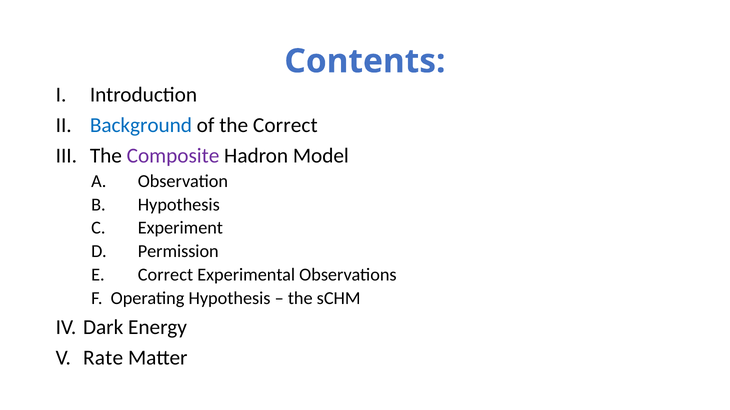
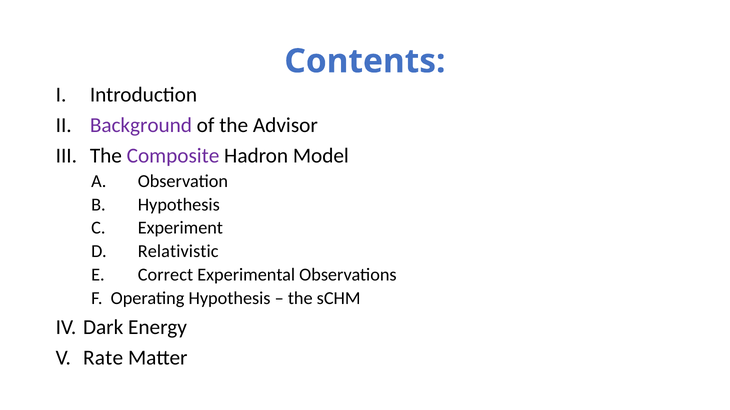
Background colour: blue -> purple
the Correct: Correct -> Advisor
Permission: Permission -> Relativistic
